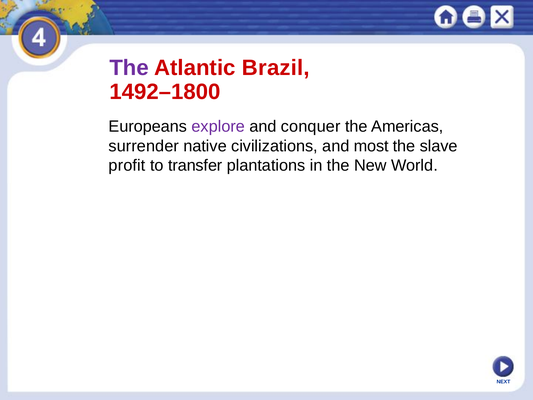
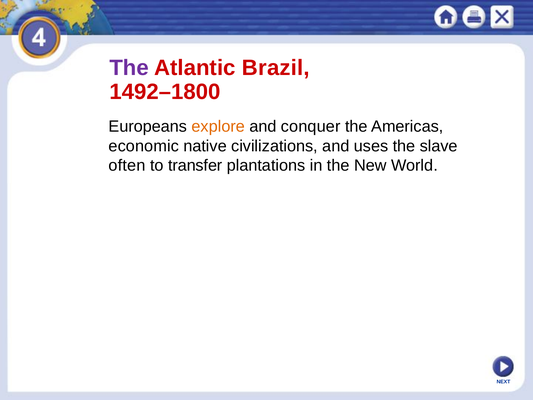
explore colour: purple -> orange
surrender: surrender -> economic
most: most -> uses
profit: profit -> often
